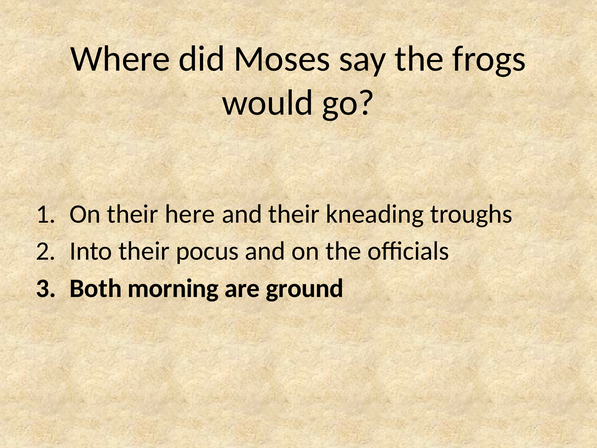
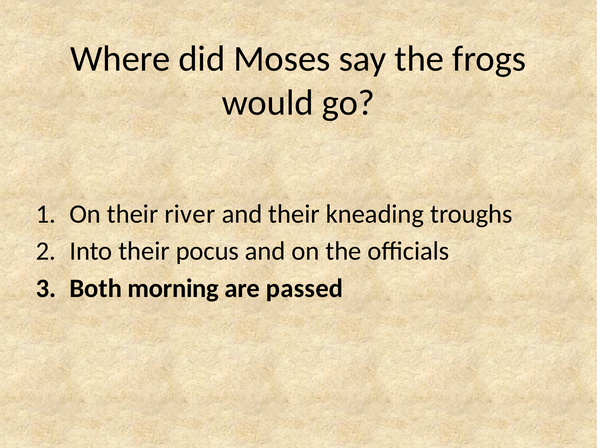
here: here -> river
ground: ground -> passed
